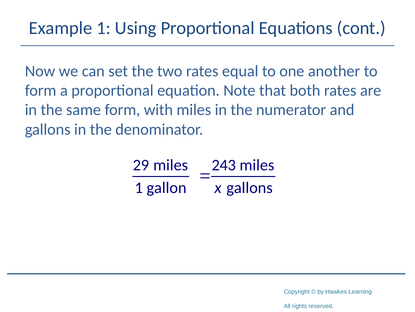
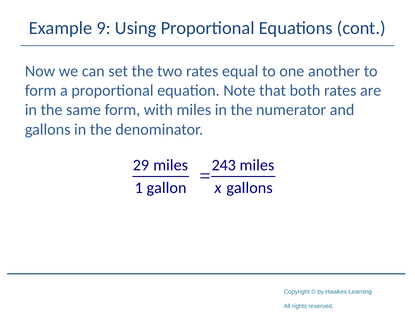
Example 1: 1 -> 9
